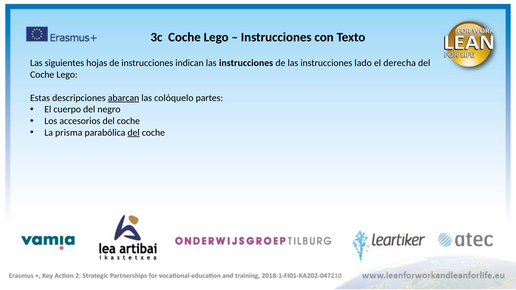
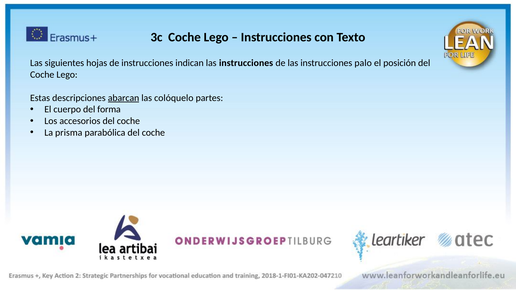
lado: lado -> palo
derecha: derecha -> posición
negro: negro -> forma
del at (134, 133) underline: present -> none
